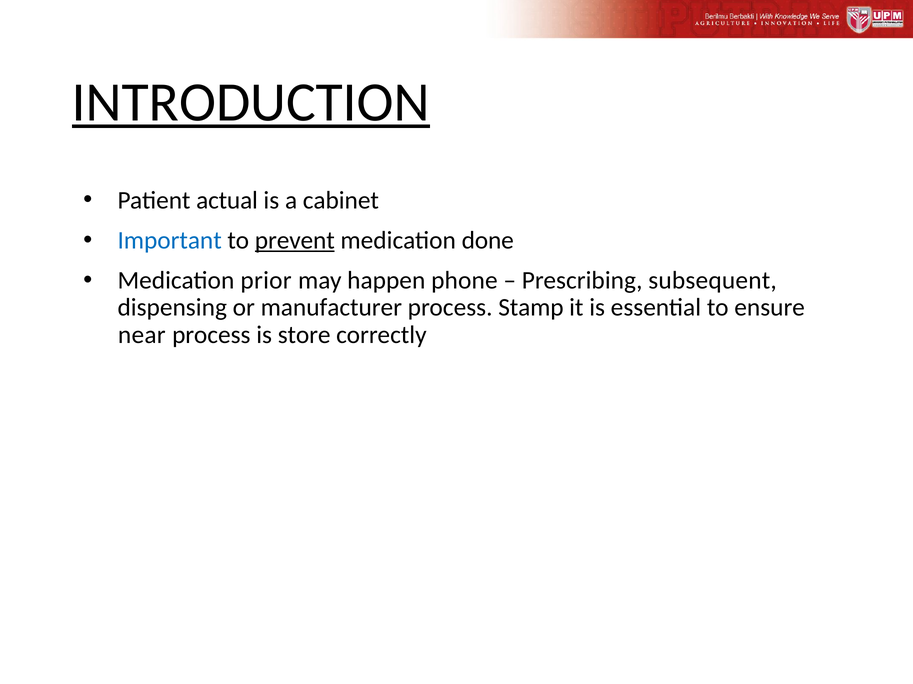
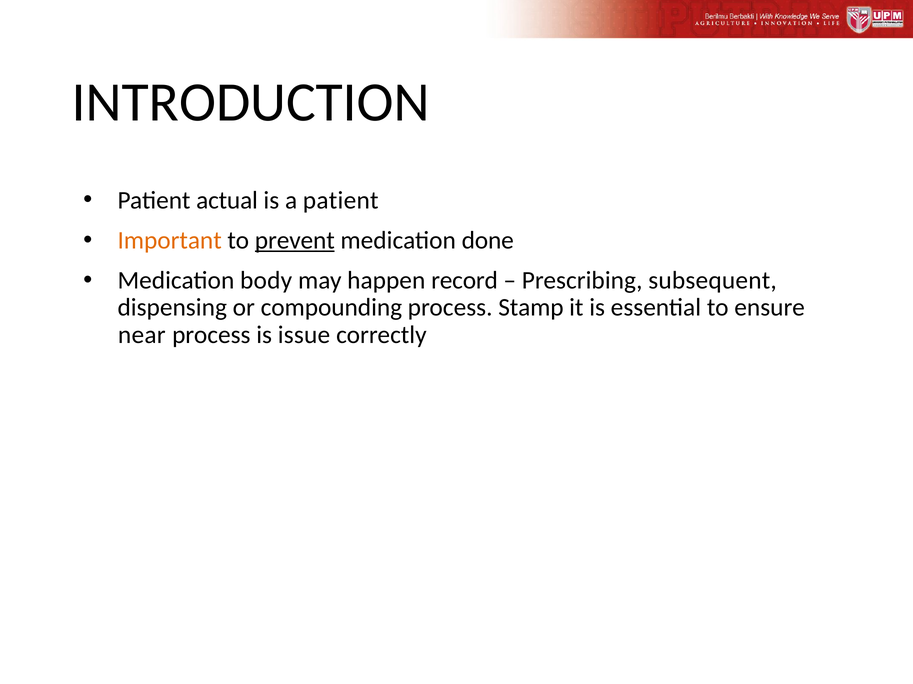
INTRODUCTION underline: present -> none
a cabinet: cabinet -> patient
Important colour: blue -> orange
prior: prior -> body
phone: phone -> record
manufacturer: manufacturer -> compounding
store: store -> issue
